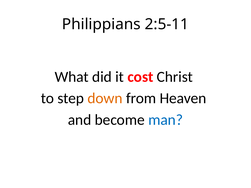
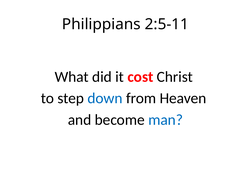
down colour: orange -> blue
